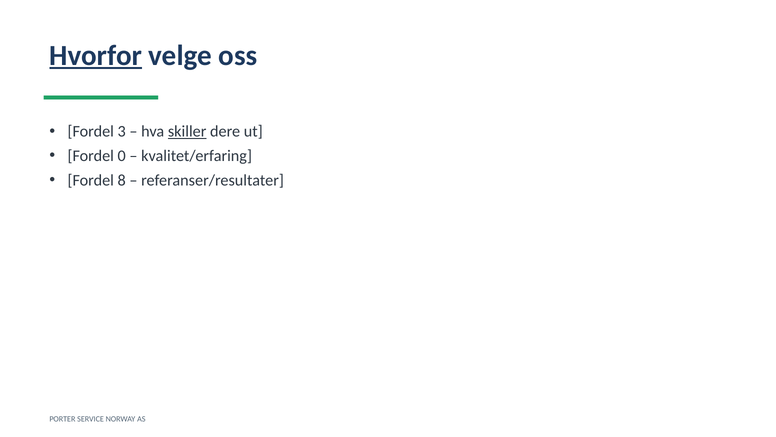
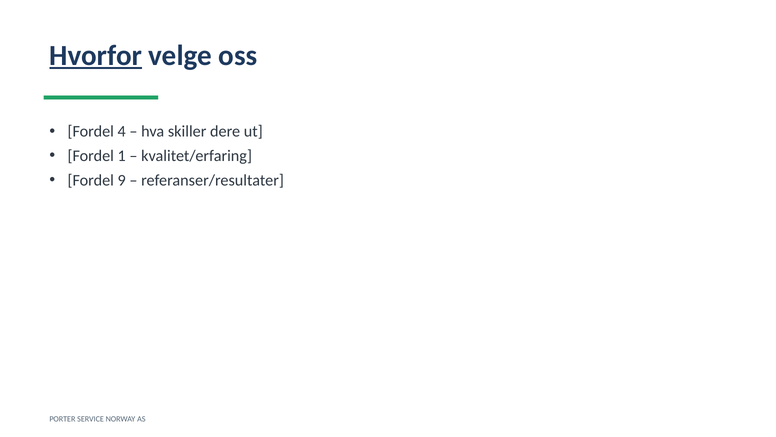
3: 3 -> 4
skiller underline: present -> none
0: 0 -> 1
8: 8 -> 9
